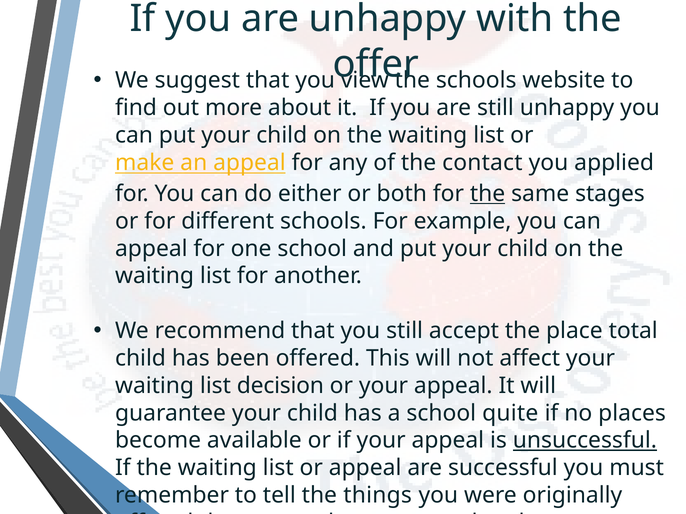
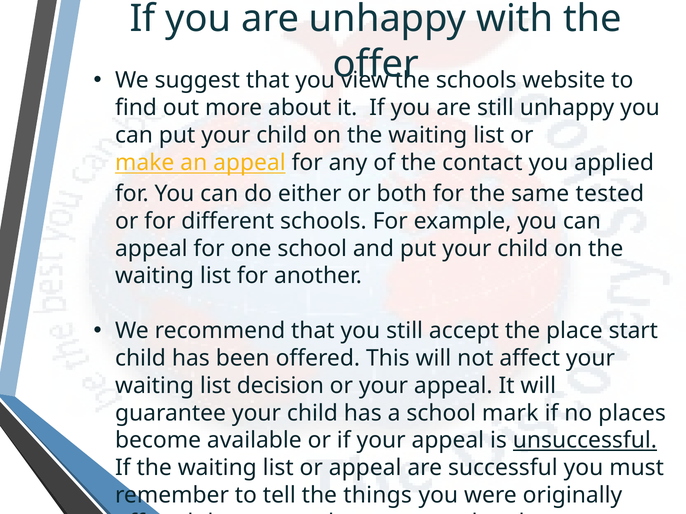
the at (488, 194) underline: present -> none
stages: stages -> tested
total: total -> start
quite: quite -> mark
